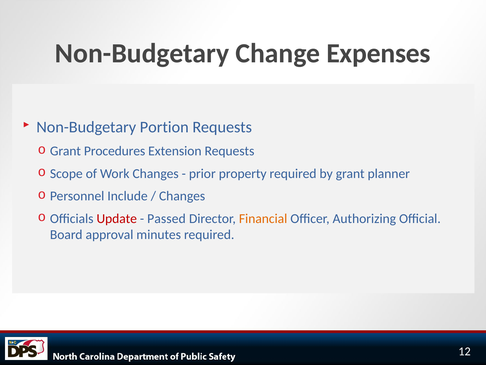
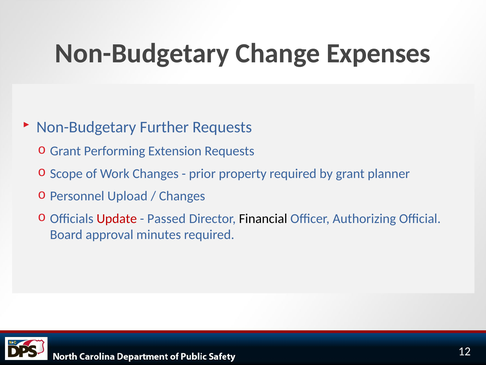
Portion: Portion -> Further
Procedures: Procedures -> Performing
Include: Include -> Upload
Financial colour: orange -> black
